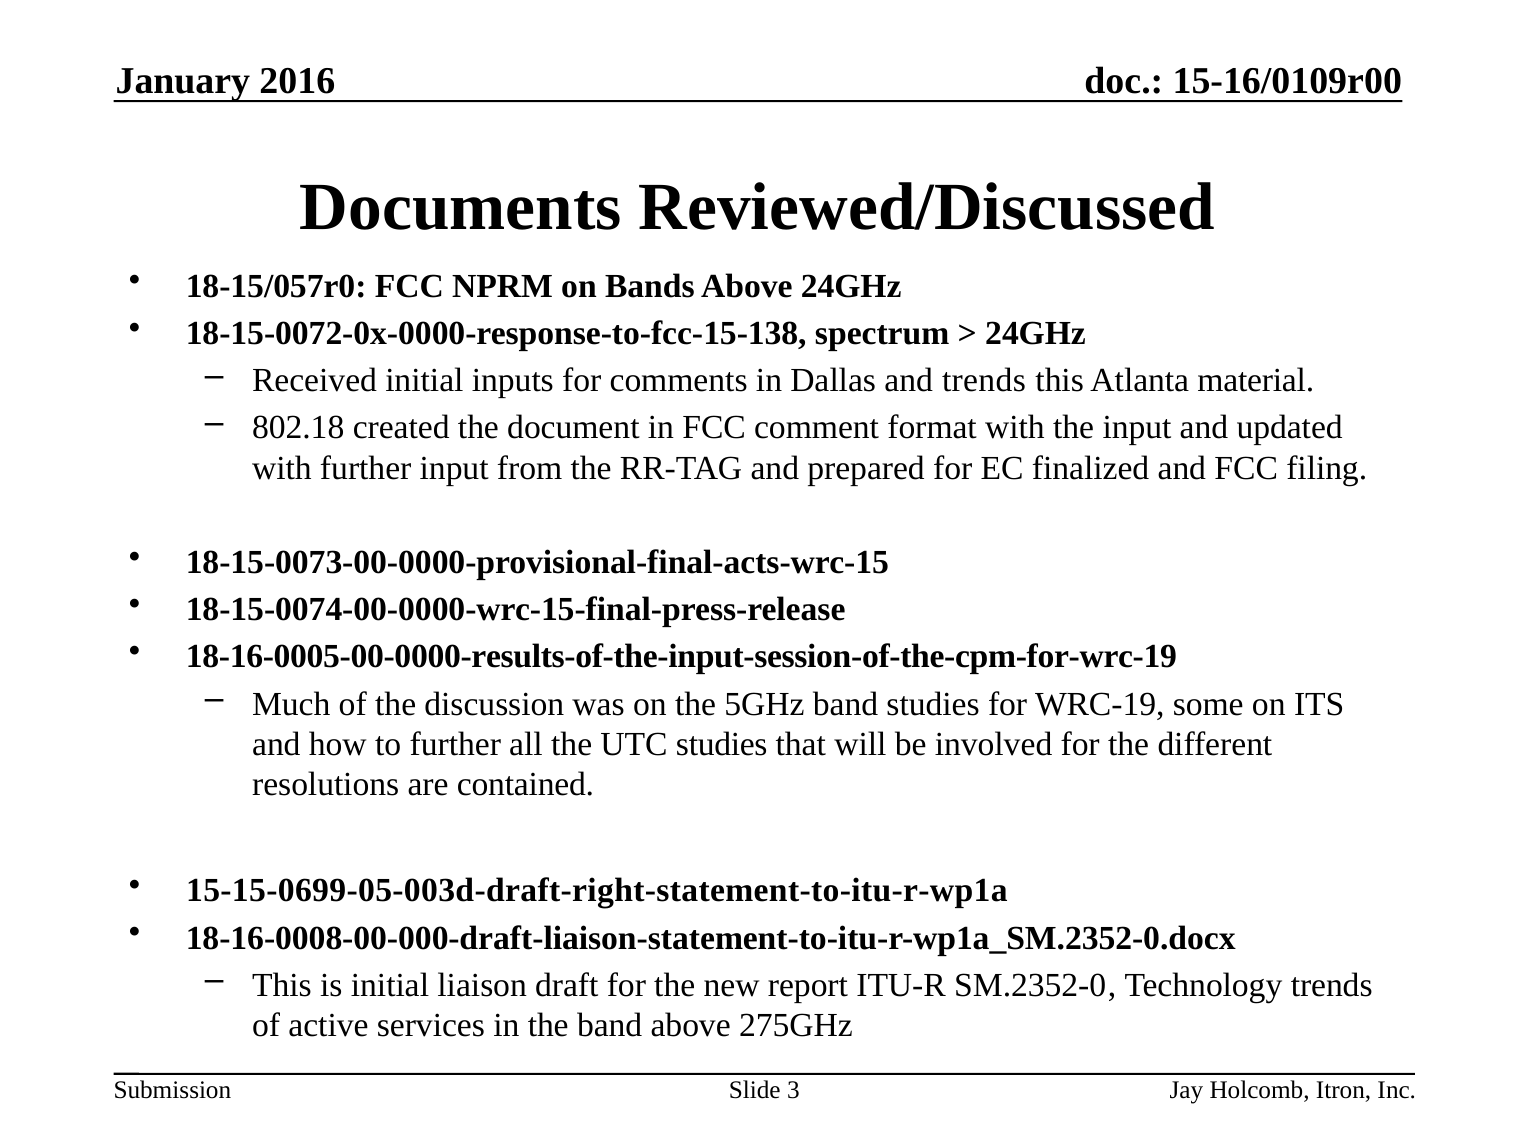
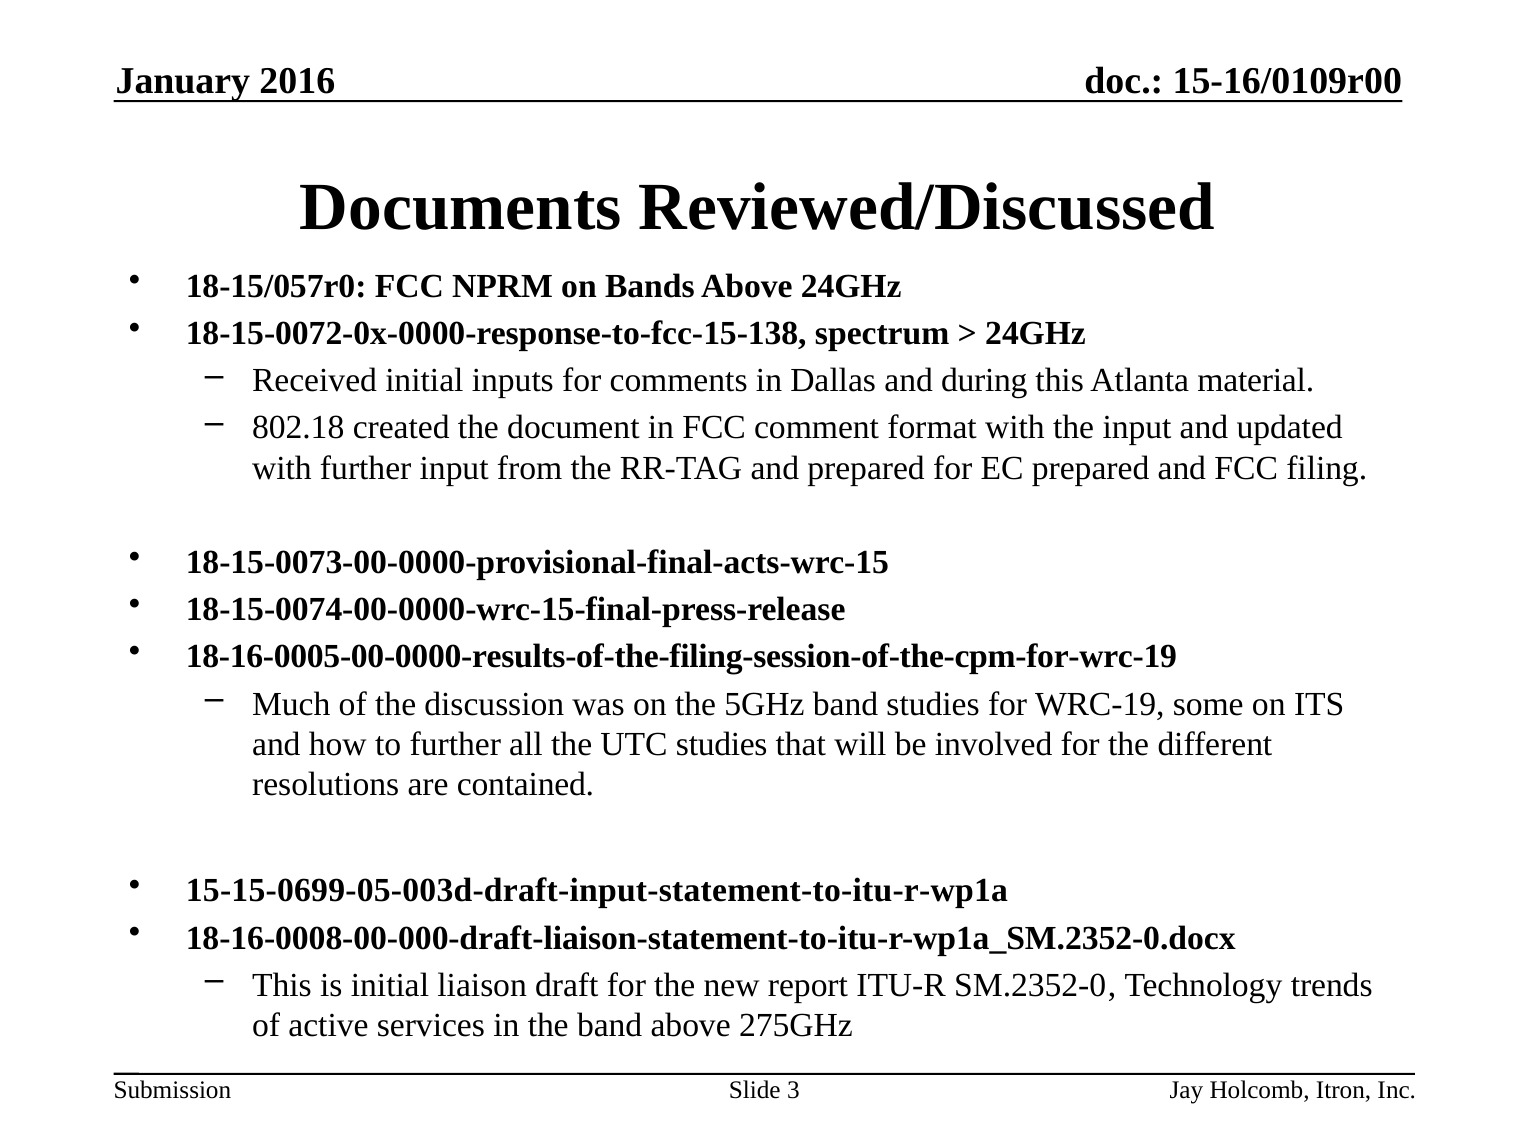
and trends: trends -> during
EC finalized: finalized -> prepared
18-16-0005-00-0000-results-of-the-input-session-of-the-cpm-for-wrc-19: 18-16-0005-00-0000-results-of-the-input-session-of-the-cpm-for-wrc-19 -> 18-16-0005-00-0000-results-of-the-filing-session-of-the-cpm-for-wrc-19
15-15-0699-05-003d-draft-right-statement-to-itu-r-wp1a: 15-15-0699-05-003d-draft-right-statement-to-itu-r-wp1a -> 15-15-0699-05-003d-draft-input-statement-to-itu-r-wp1a
